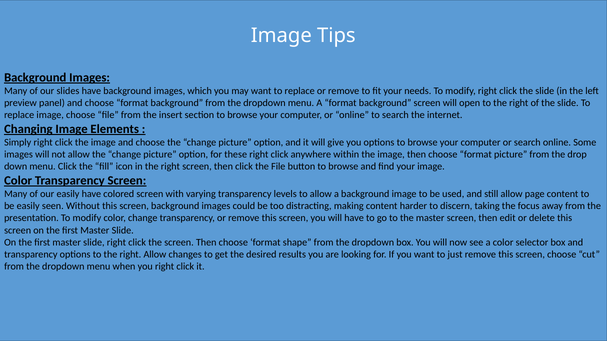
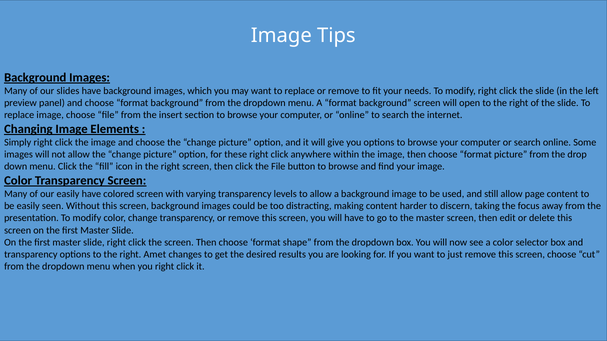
right Allow: Allow -> Amet
